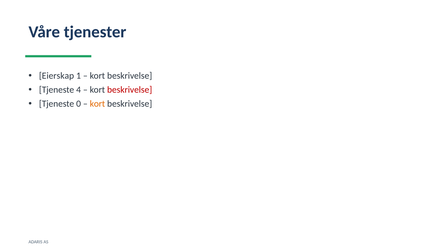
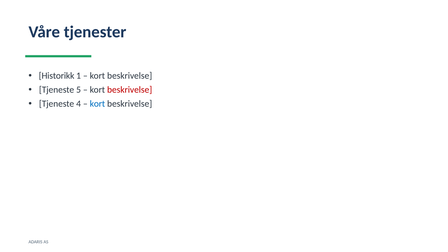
Eierskap: Eierskap -> Historikk
4: 4 -> 5
0: 0 -> 4
kort at (97, 104) colour: orange -> blue
